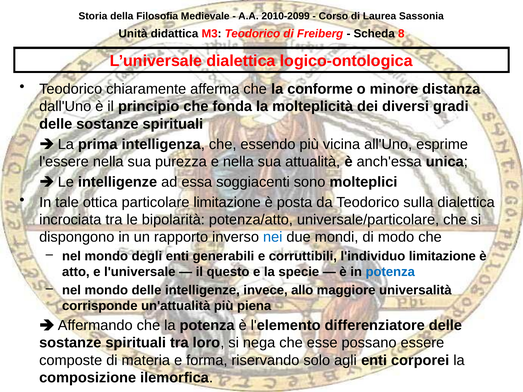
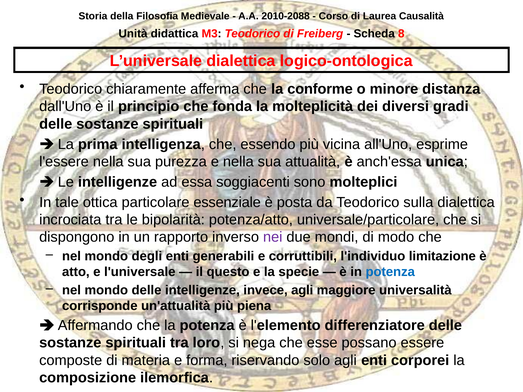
2010-2099: 2010-2099 -> 2010-2088
Sassonia: Sassonia -> Causalità
particolare limitazione: limitazione -> essenziale
nei colour: blue -> purple
invece allo: allo -> agli
